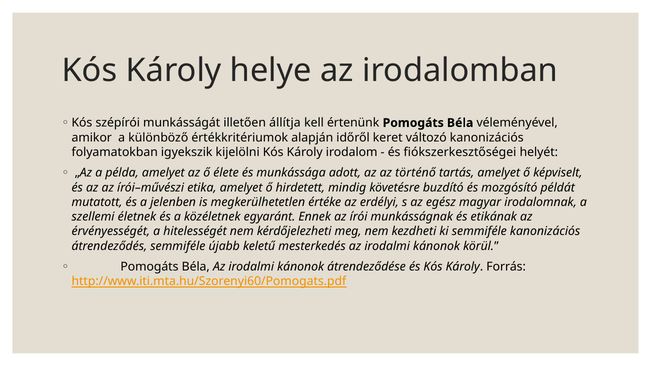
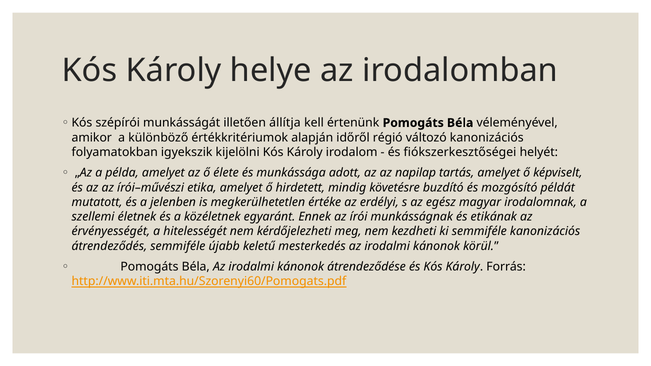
keret: keret -> régió
történő: történő -> napilap
